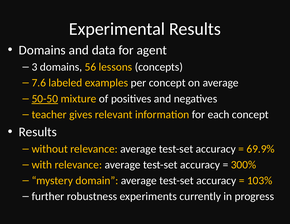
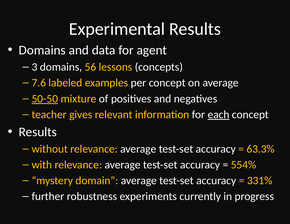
each underline: none -> present
69.9%: 69.9% -> 63.3%
300%: 300% -> 554%
103%: 103% -> 331%
